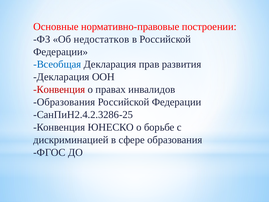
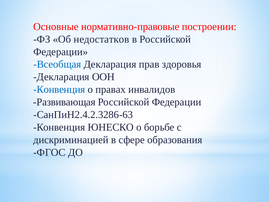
развития: развития -> здоровья
Конвенция at (59, 89) colour: red -> blue
Образования at (64, 102): Образования -> Развивающая
СанПиН2.4.2.3286-25: СанПиН2.4.2.3286-25 -> СанПиН2.4.2.3286-63
